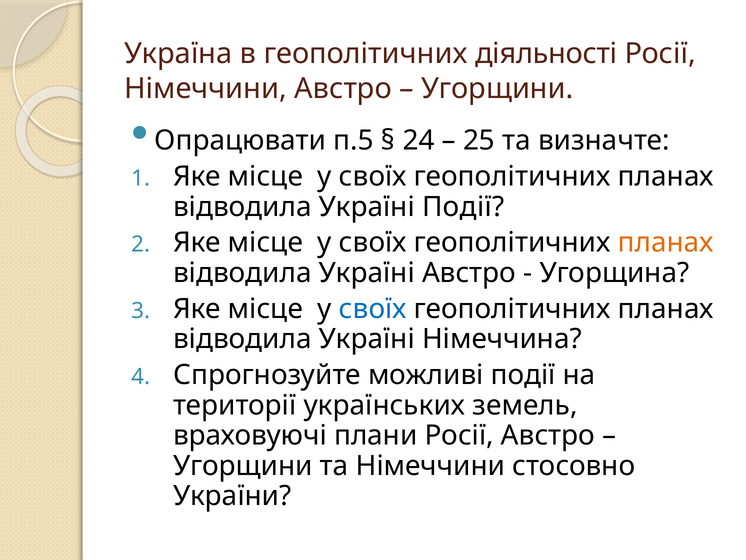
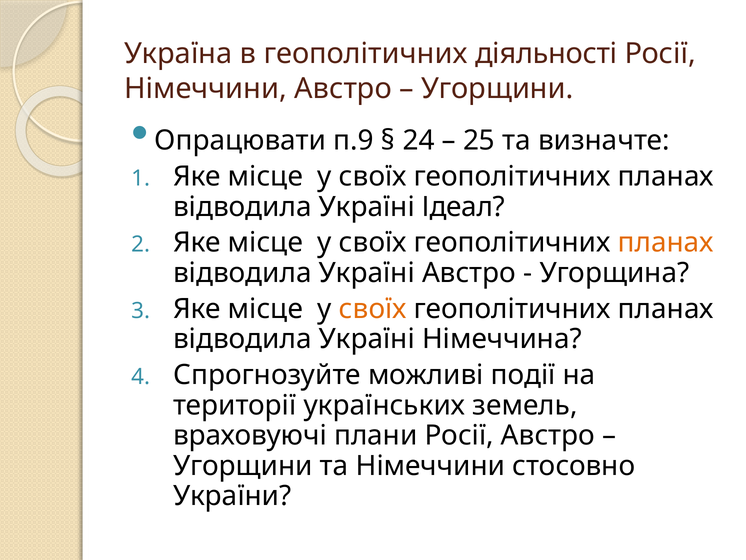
п.5: п.5 -> п.9
Україні Події: Події -> Ідеал
своїх at (373, 309) colour: blue -> orange
